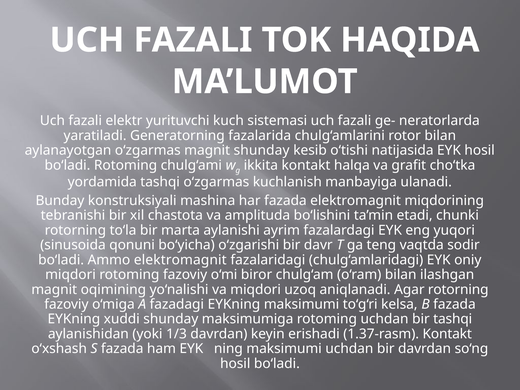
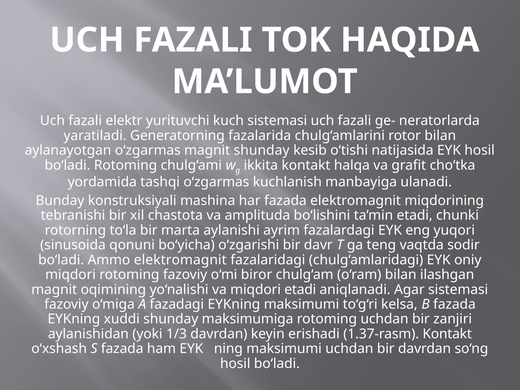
miqdori uzoq: uzoq -> etadi
Agar rotorning: rotorning -> sistemasi
bir tashqi: tashqi -> zanjiri
